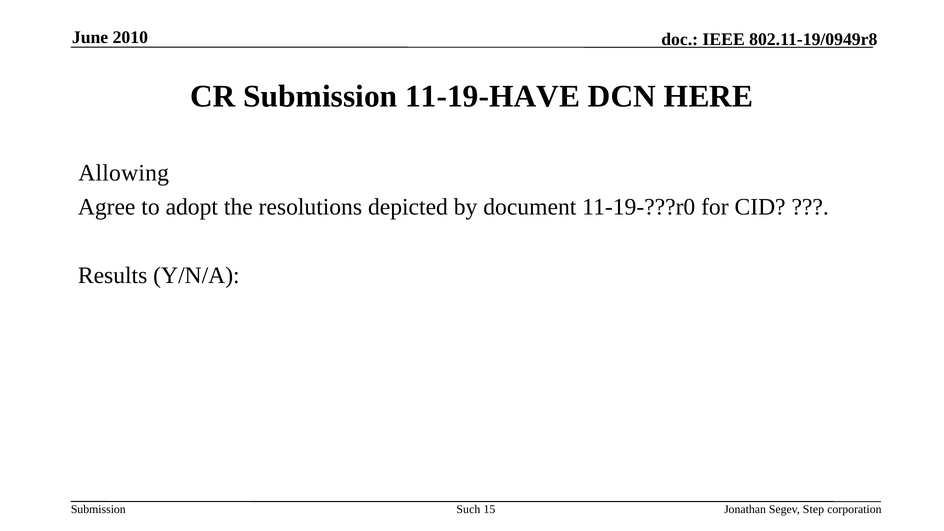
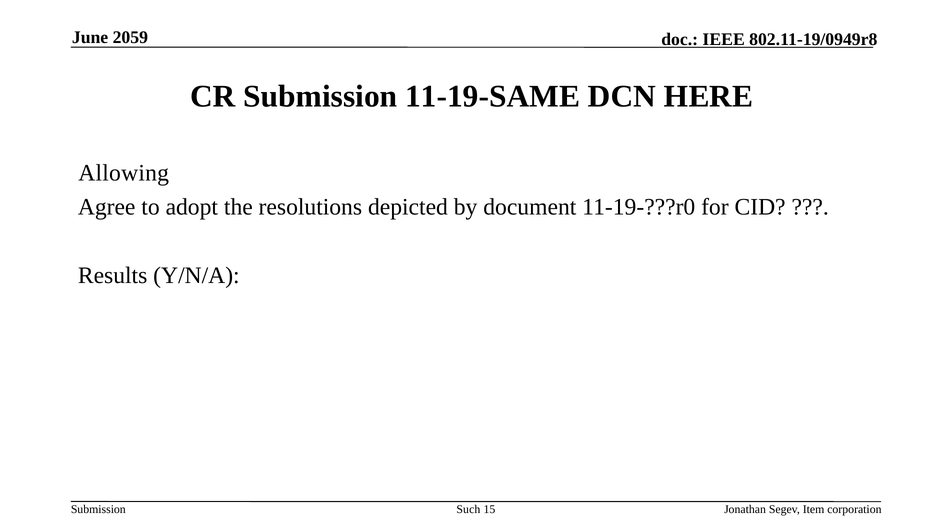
2010: 2010 -> 2059
11-19-HAVE: 11-19-HAVE -> 11-19-SAME
Step: Step -> Item
